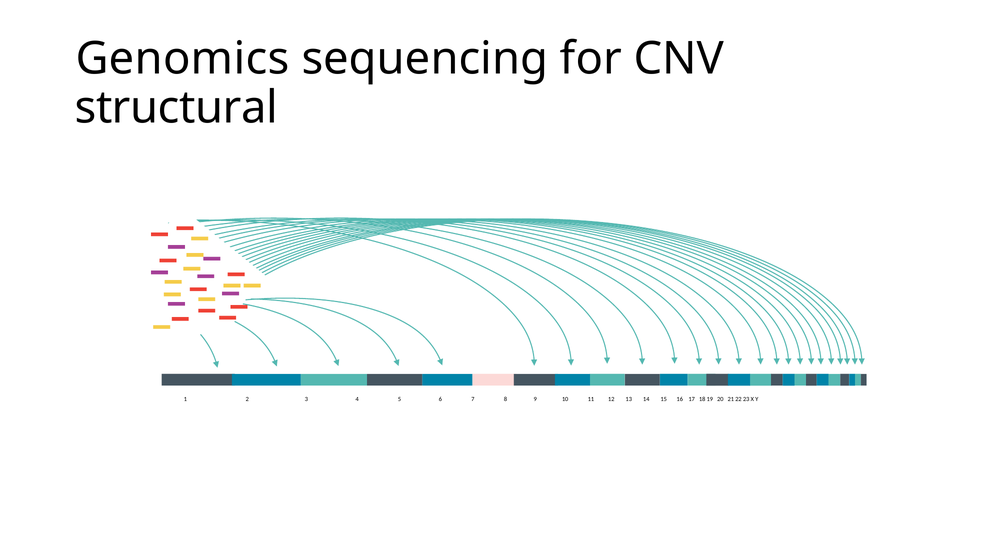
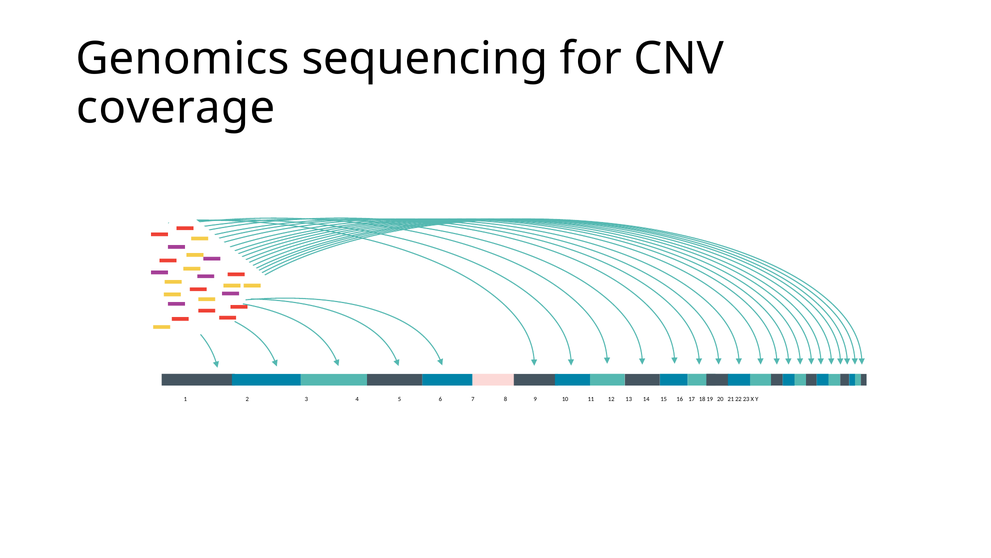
structural: structural -> coverage
